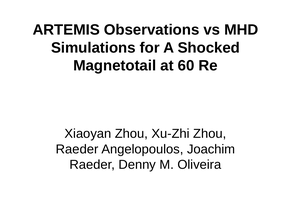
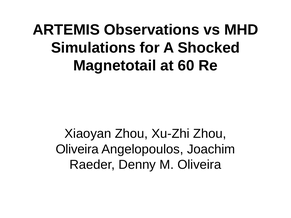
Raeder at (77, 149): Raeder -> Oliveira
